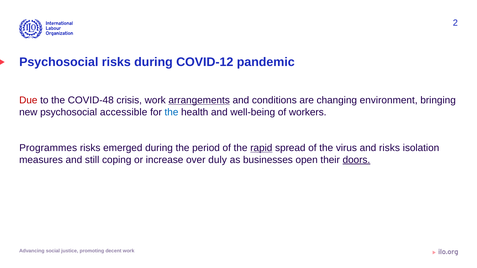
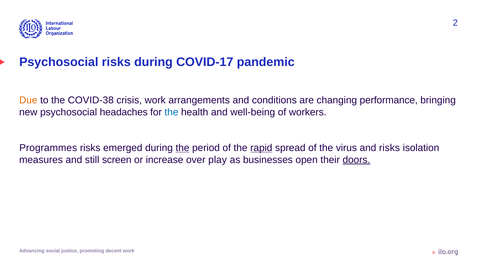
COVID-12: COVID-12 -> COVID-17
Due colour: red -> orange
COVID-48: COVID-48 -> COVID-38
arrangements underline: present -> none
environment: environment -> performance
accessible: accessible -> headaches
the at (183, 148) underline: none -> present
coping: coping -> screen
duly: duly -> play
